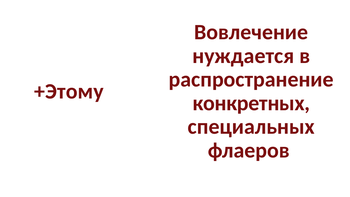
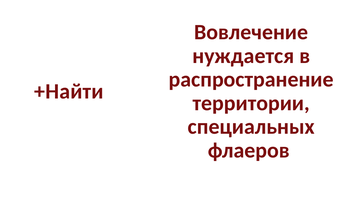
+Этому: +Этому -> +Найти
конкретных: конкретных -> территории
